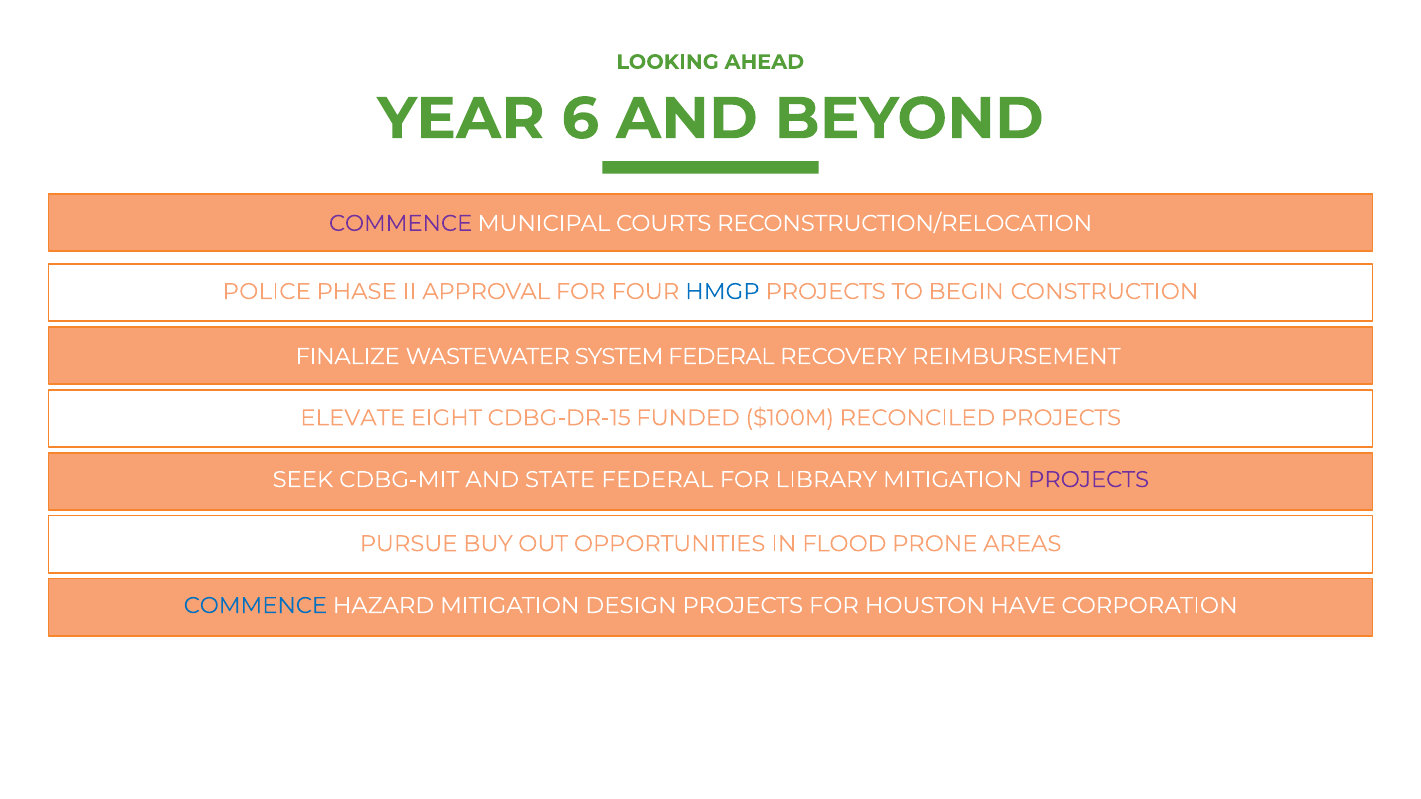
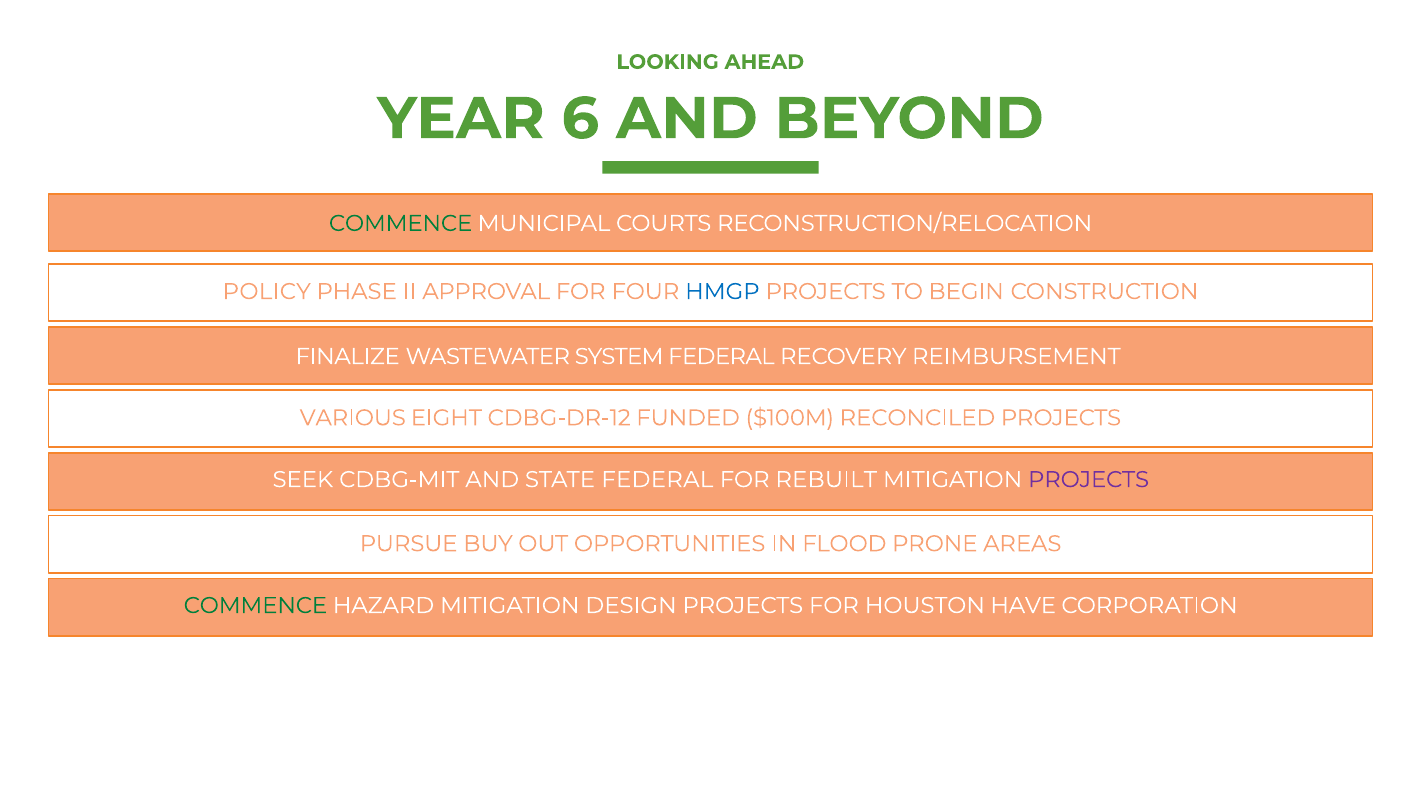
COMMENCE at (401, 223) colour: purple -> green
POLICE: POLICE -> POLICY
ELEVATE: ELEVATE -> VARIOUS
CDBG-DR-15: CDBG-DR-15 -> CDBG-DR-12
LIBRARY: LIBRARY -> REBUILT
COMMENCE at (255, 606) colour: blue -> green
